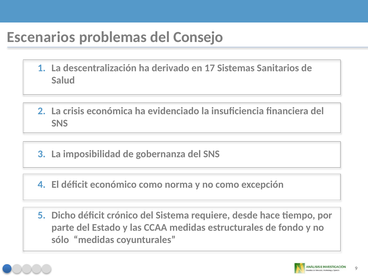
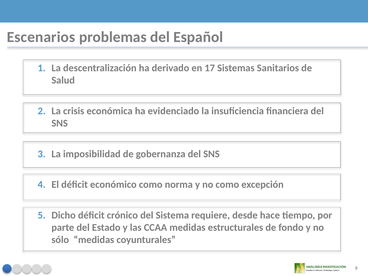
Consejo: Consejo -> Español
